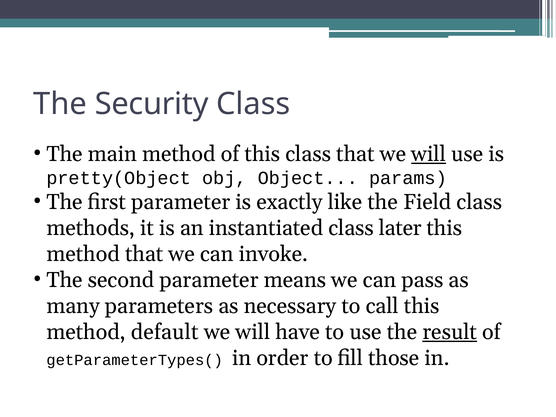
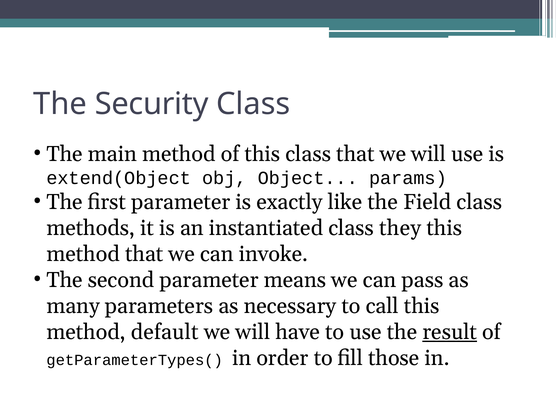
will at (429, 154) underline: present -> none
pretty(Object: pretty(Object -> extend(Object
later: later -> they
